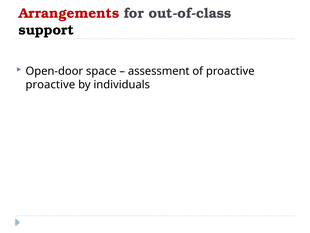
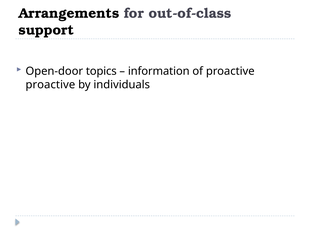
Arrangements colour: red -> black
space: space -> topics
assessment: assessment -> information
